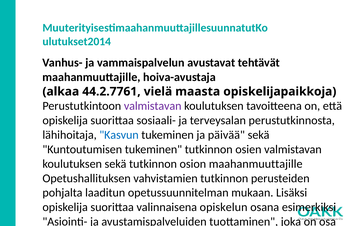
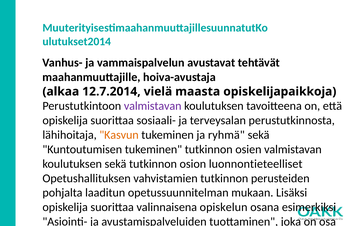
44.2.7761: 44.2.7761 -> 12.7.2014
Kasvun colour: blue -> orange
päivää: päivää -> ryhmä
osion maahanmuuttajille: maahanmuuttajille -> luonnontieteelliset
